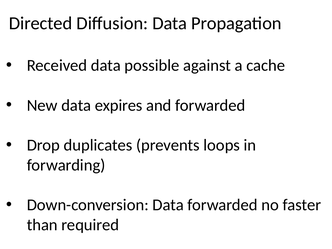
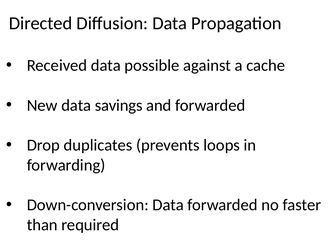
expires: expires -> savings
